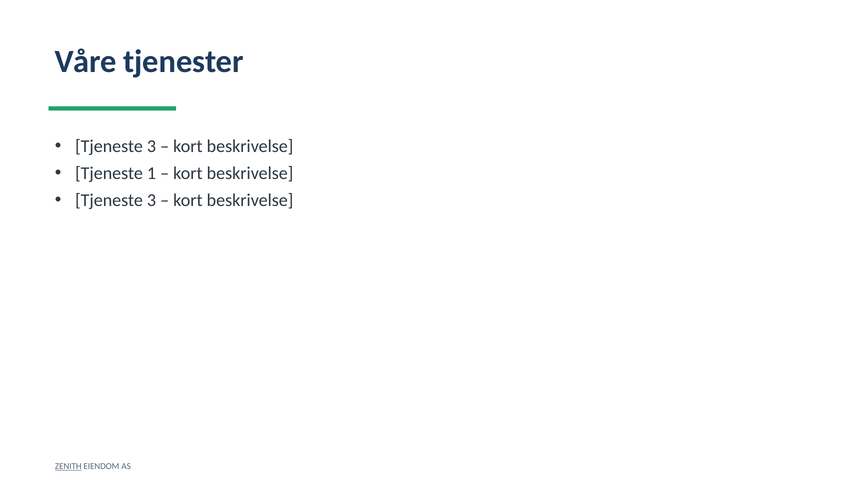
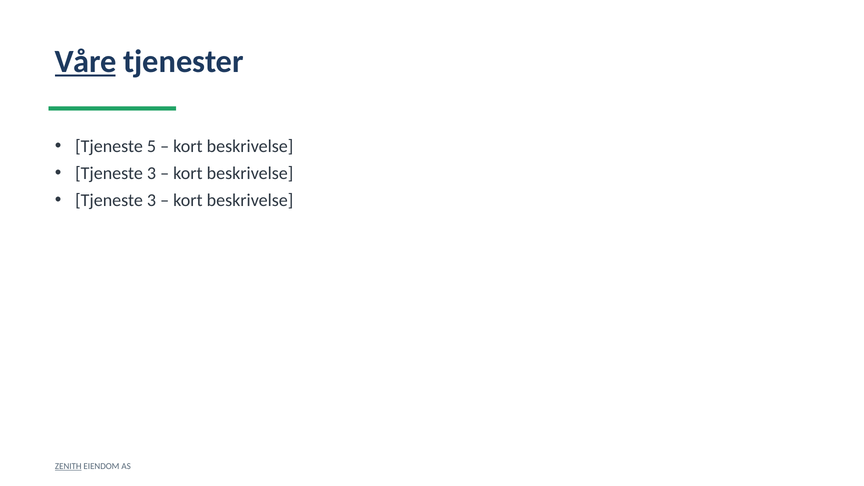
Våre underline: none -> present
3 at (151, 146): 3 -> 5
1 at (151, 173): 1 -> 3
